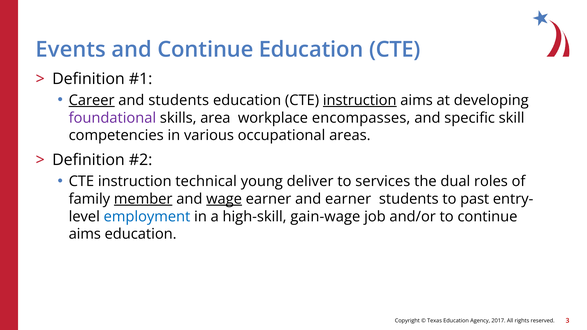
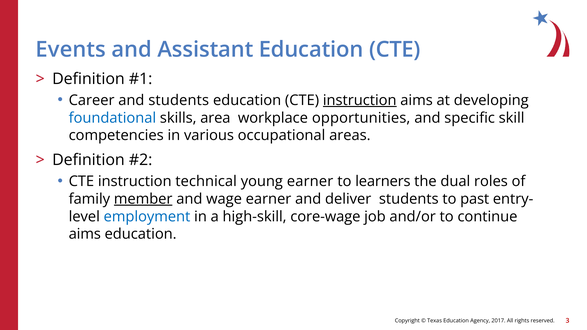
and Continue: Continue -> Assistant
Career underline: present -> none
foundational colour: purple -> blue
encompasses: encompasses -> opportunities
young deliver: deliver -> earner
services: services -> learners
wage underline: present -> none
and earner: earner -> deliver
gain-wage: gain-wage -> core-wage
